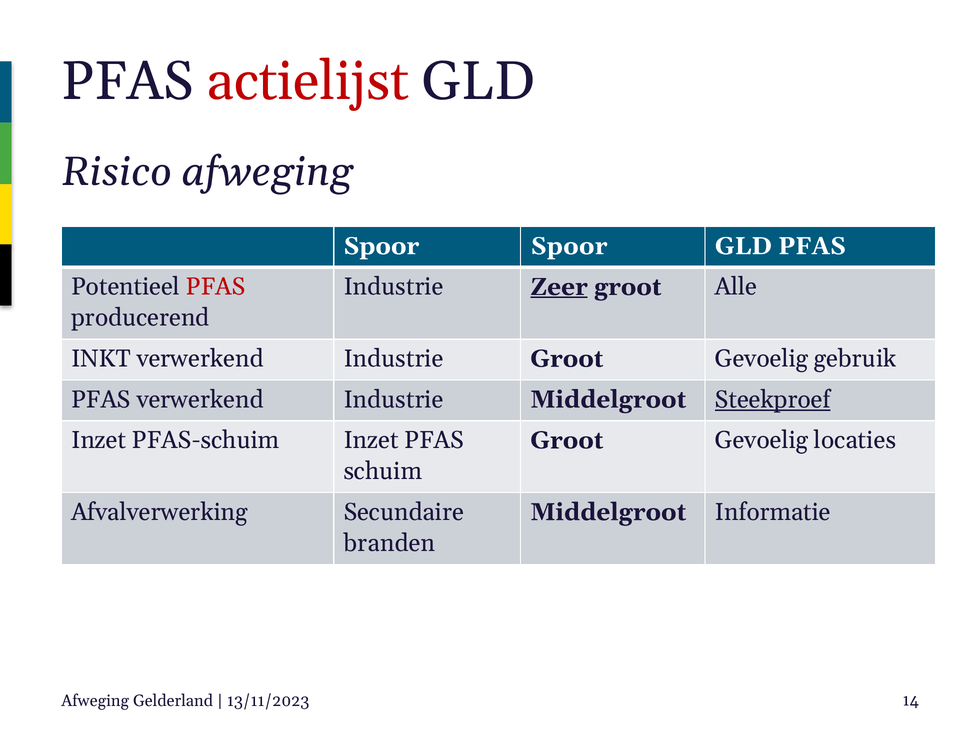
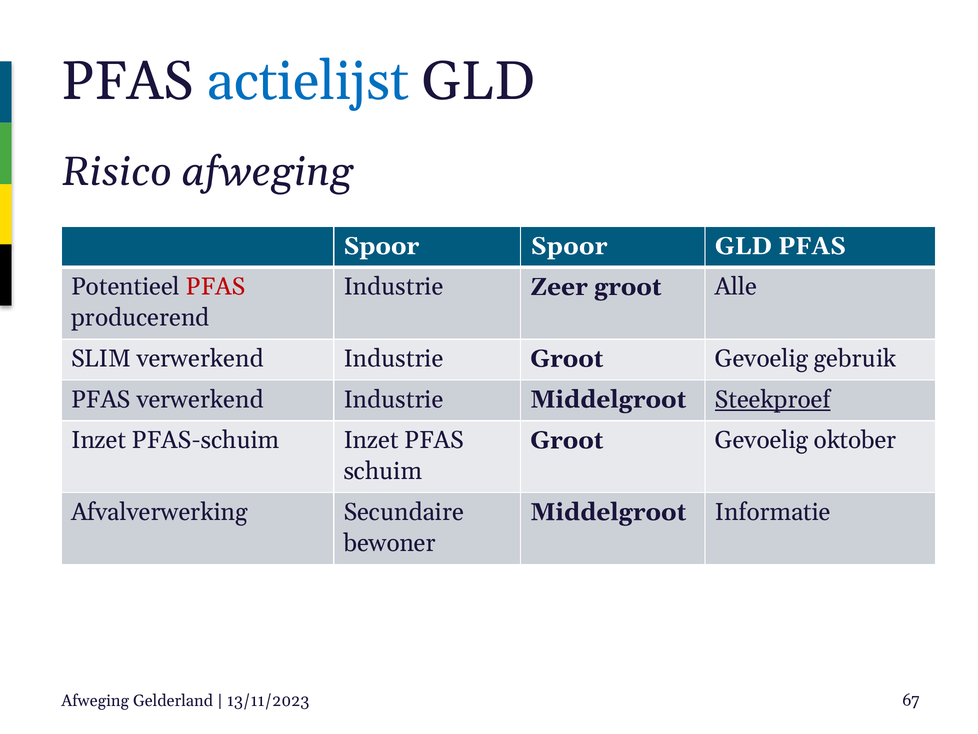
actielijst colour: red -> blue
Zeer underline: present -> none
INKT: INKT -> SLIM
locaties: locaties -> oktober
branden: branden -> bewoner
14: 14 -> 67
